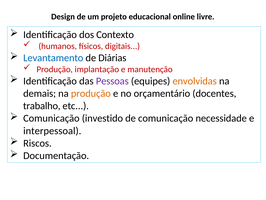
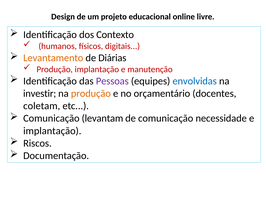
Levantamento colour: blue -> orange
envolvidas colour: orange -> blue
demais: demais -> investir
trabalho: trabalho -> coletam
investido: investido -> levantam
interpessoal at (52, 130): interpessoal -> implantação
